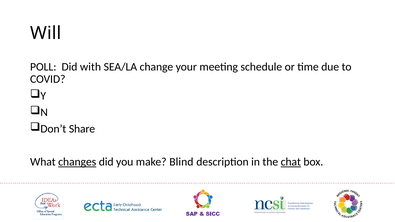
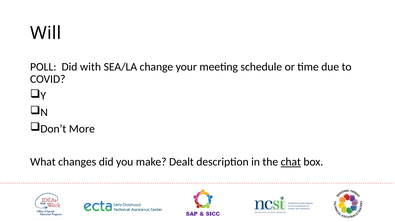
Share: Share -> More
changes underline: present -> none
Blind: Blind -> Dealt
